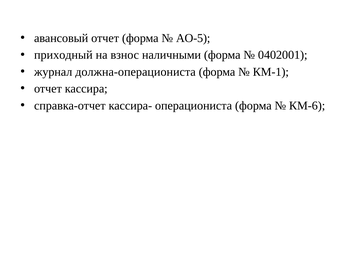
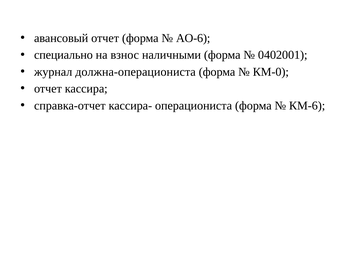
АО-5: АО-5 -> АО-6
приходный: приходный -> специально
КМ-1: КМ-1 -> КМ-0
